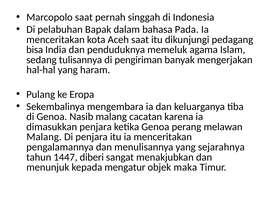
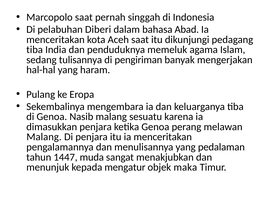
Bapak: Bapak -> Diberi
Pada: Pada -> Abad
bisa at (35, 50): bisa -> tiba
cacatan: cacatan -> sesuatu
sejarahnya: sejarahnya -> pedalaman
diberi: diberi -> muda
